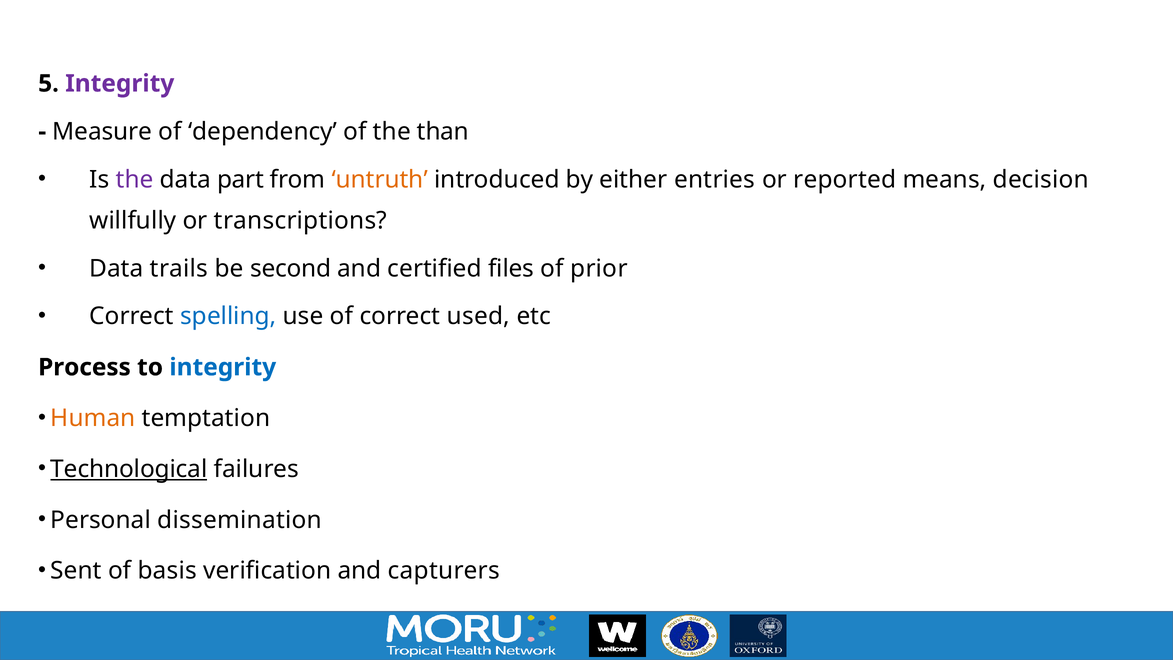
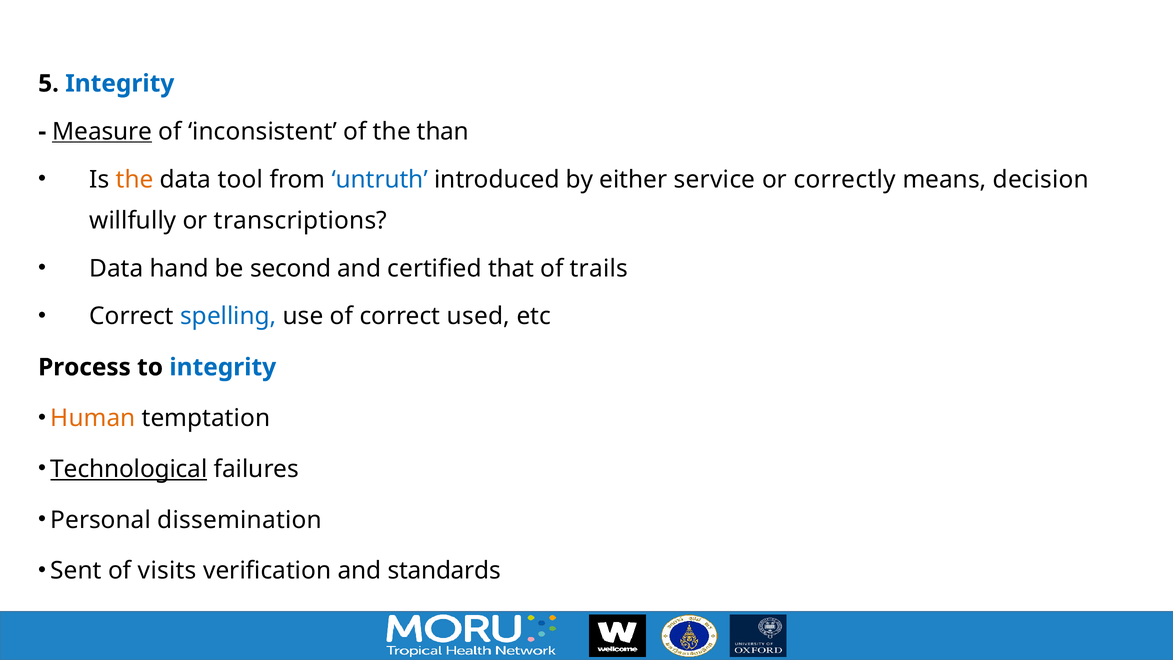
Integrity at (120, 84) colour: purple -> blue
Measure underline: none -> present
dependency: dependency -> inconsistent
the at (135, 179) colour: purple -> orange
part: part -> tool
untruth colour: orange -> blue
entries: entries -> service
reported: reported -> correctly
trails: trails -> hand
files: files -> that
prior: prior -> trails
basis: basis -> visits
capturers: capturers -> standards
